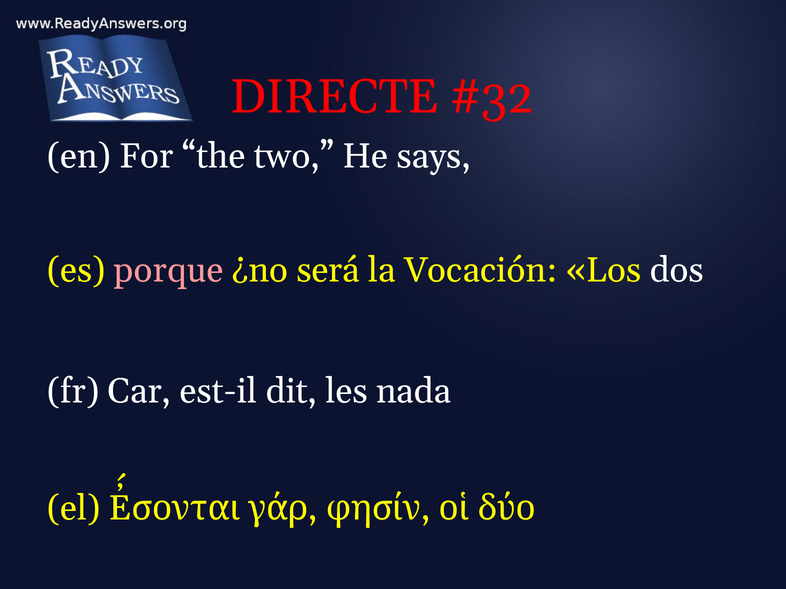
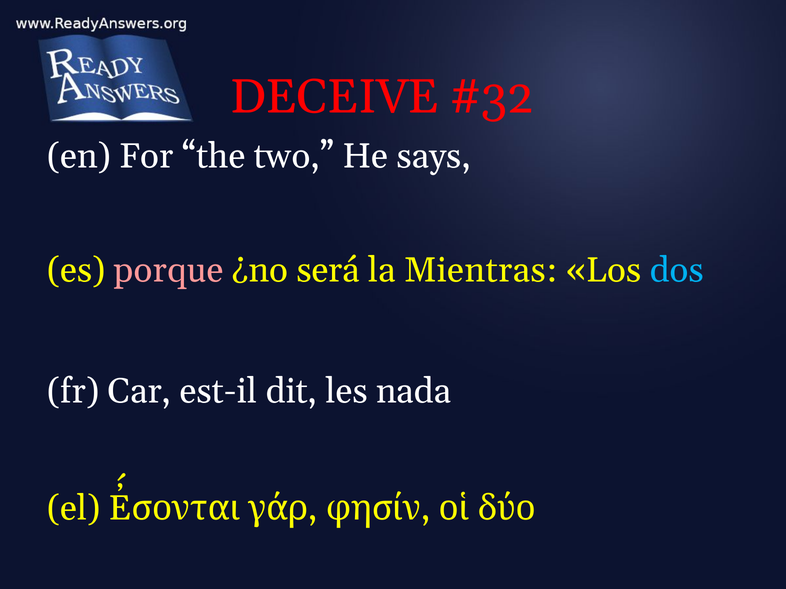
DIRECTE: DIRECTE -> DECEIVE
Vocación: Vocación -> Mientras
dos colour: white -> light blue
